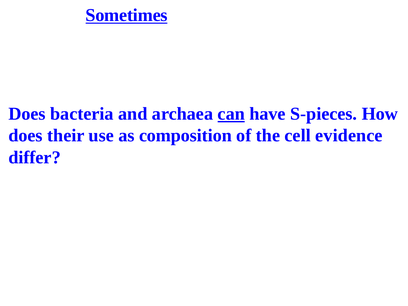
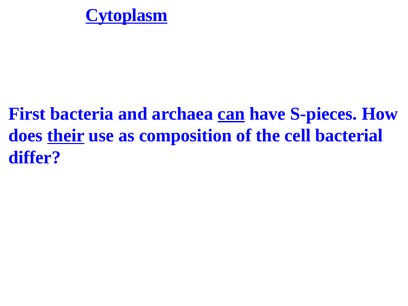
Sometimes: Sometimes -> Cytoplasm
Does at (27, 114): Does -> First
their underline: none -> present
evidence: evidence -> bacterial
